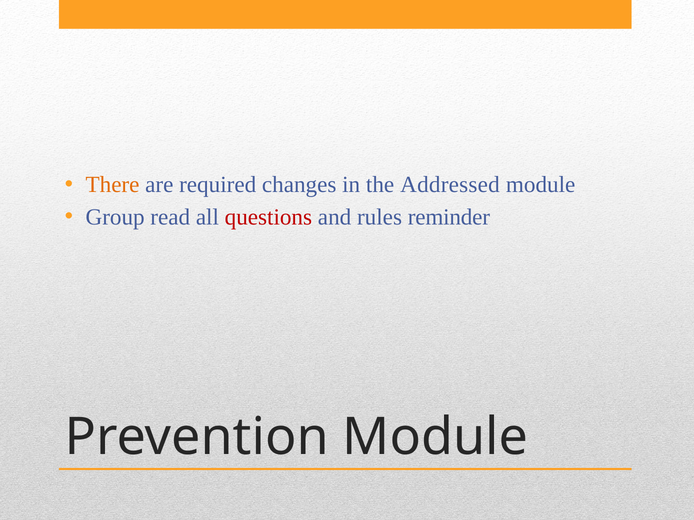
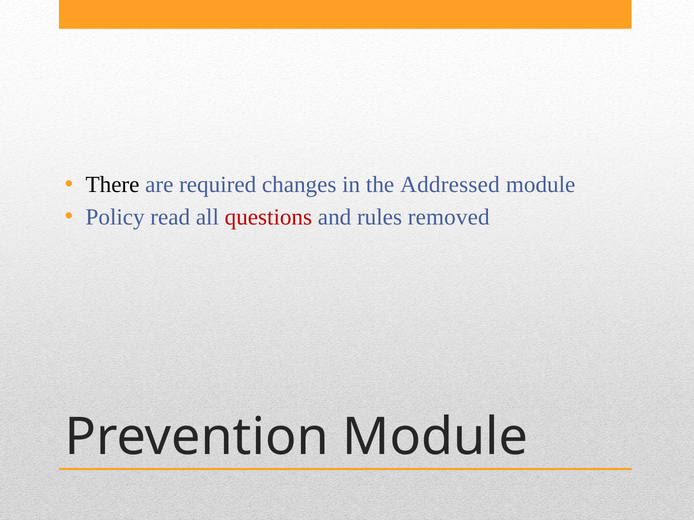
There colour: orange -> black
Group: Group -> Policy
reminder: reminder -> removed
